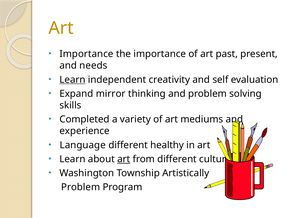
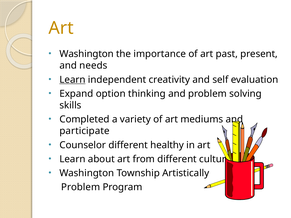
Importance at (86, 54): Importance -> Washington
mirror: mirror -> option
experience: experience -> participate
Language: Language -> Counselor
art at (124, 159) underline: present -> none
